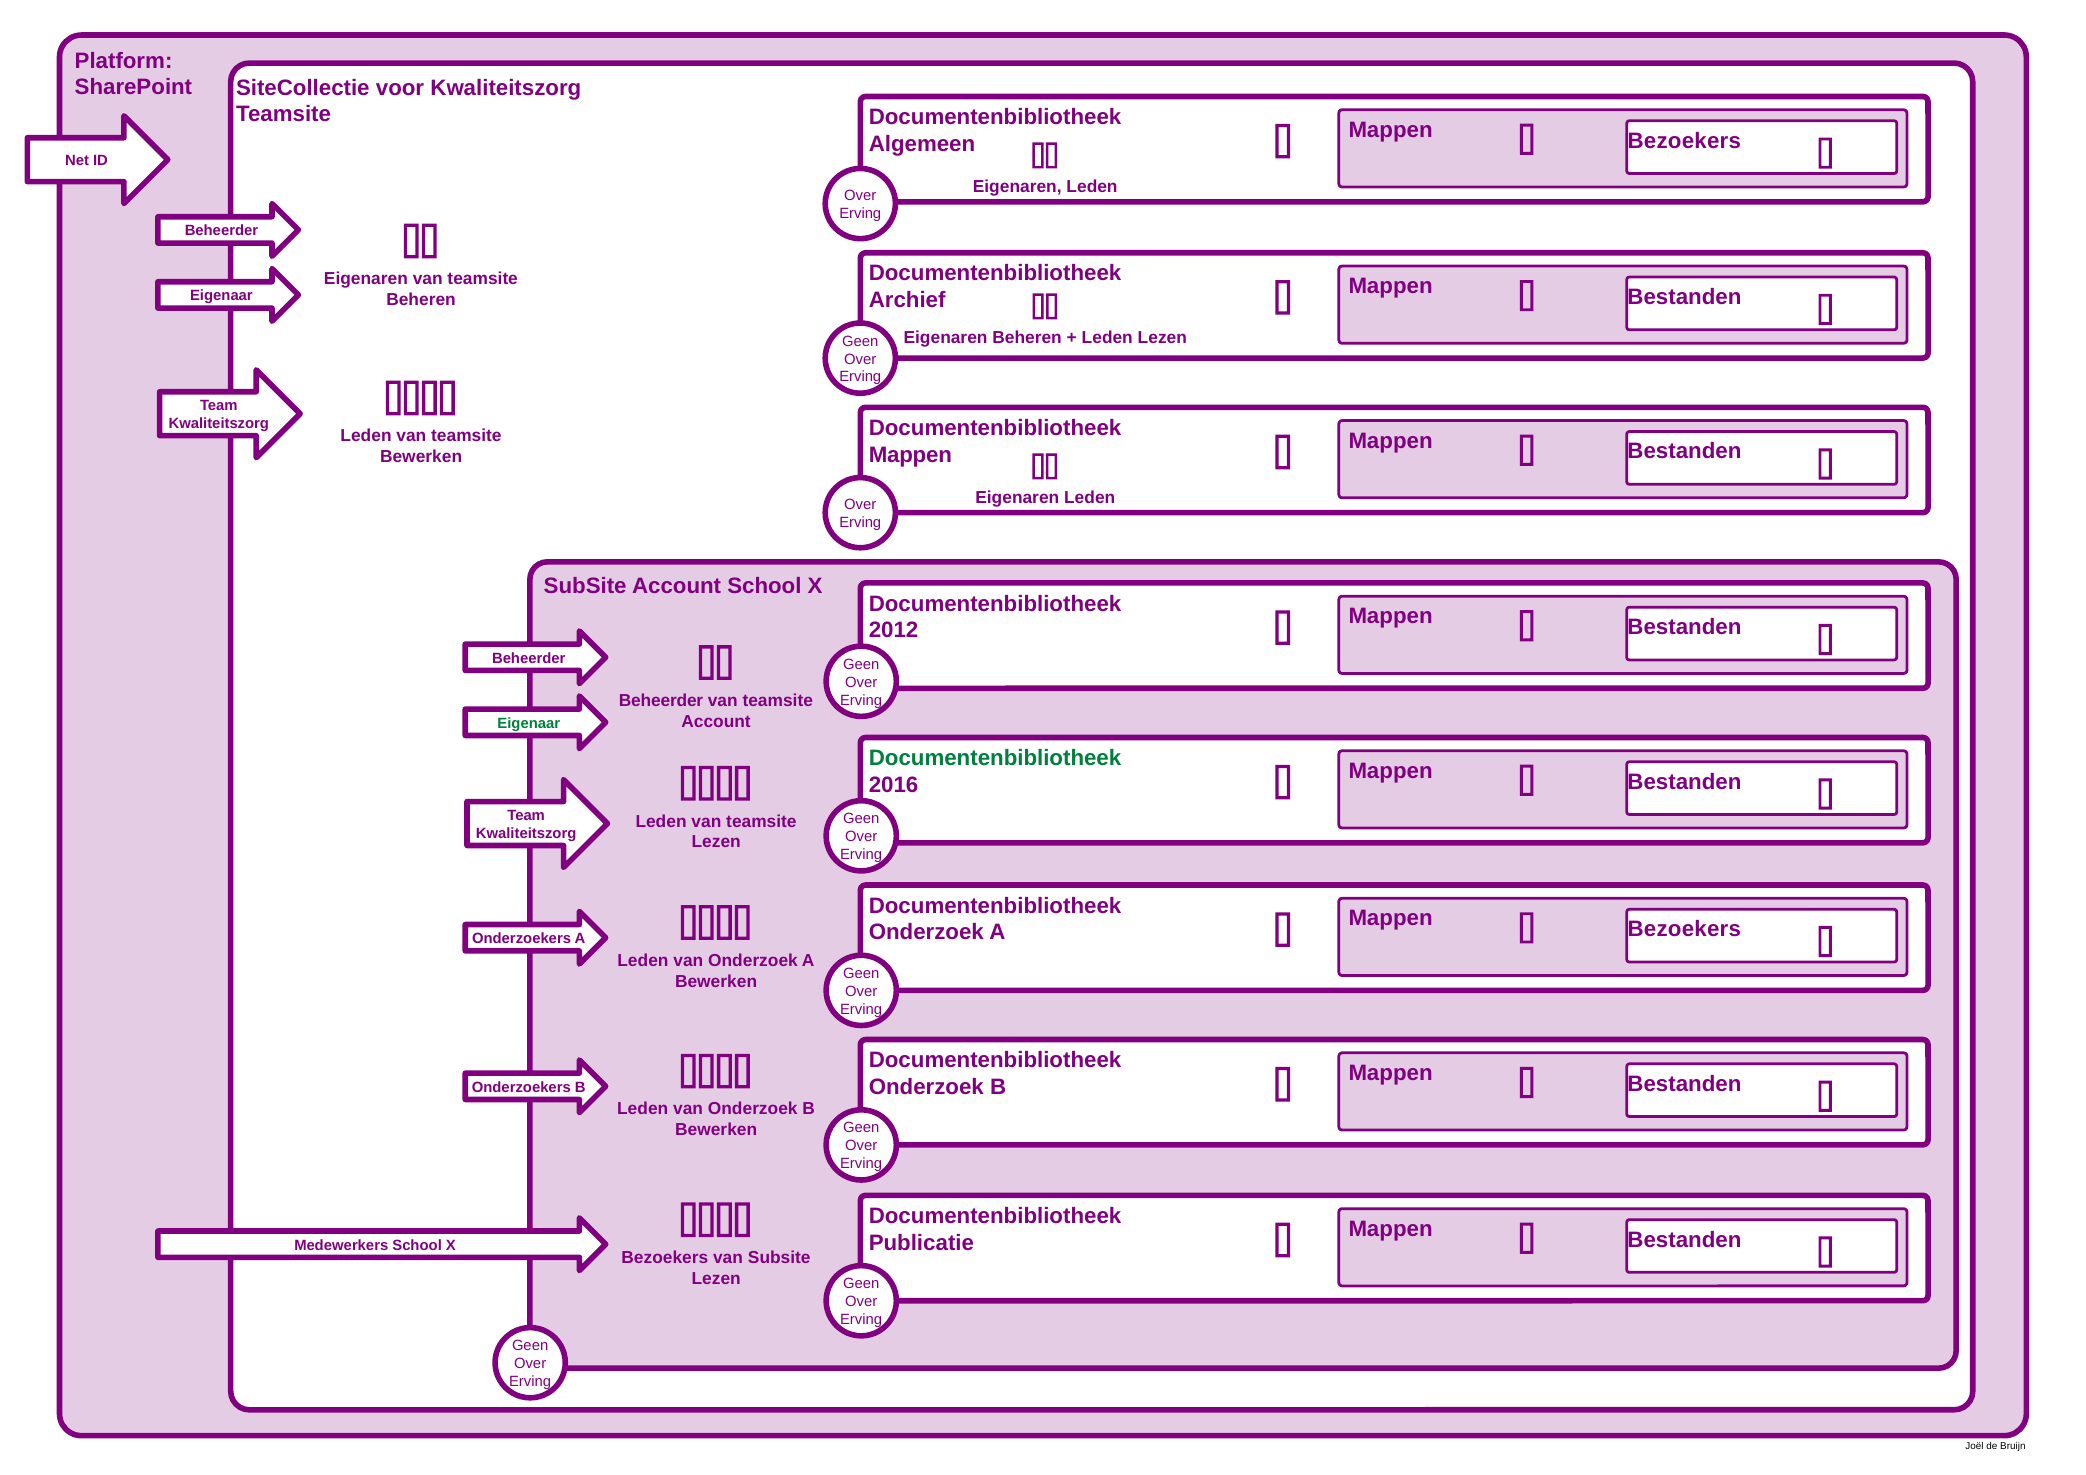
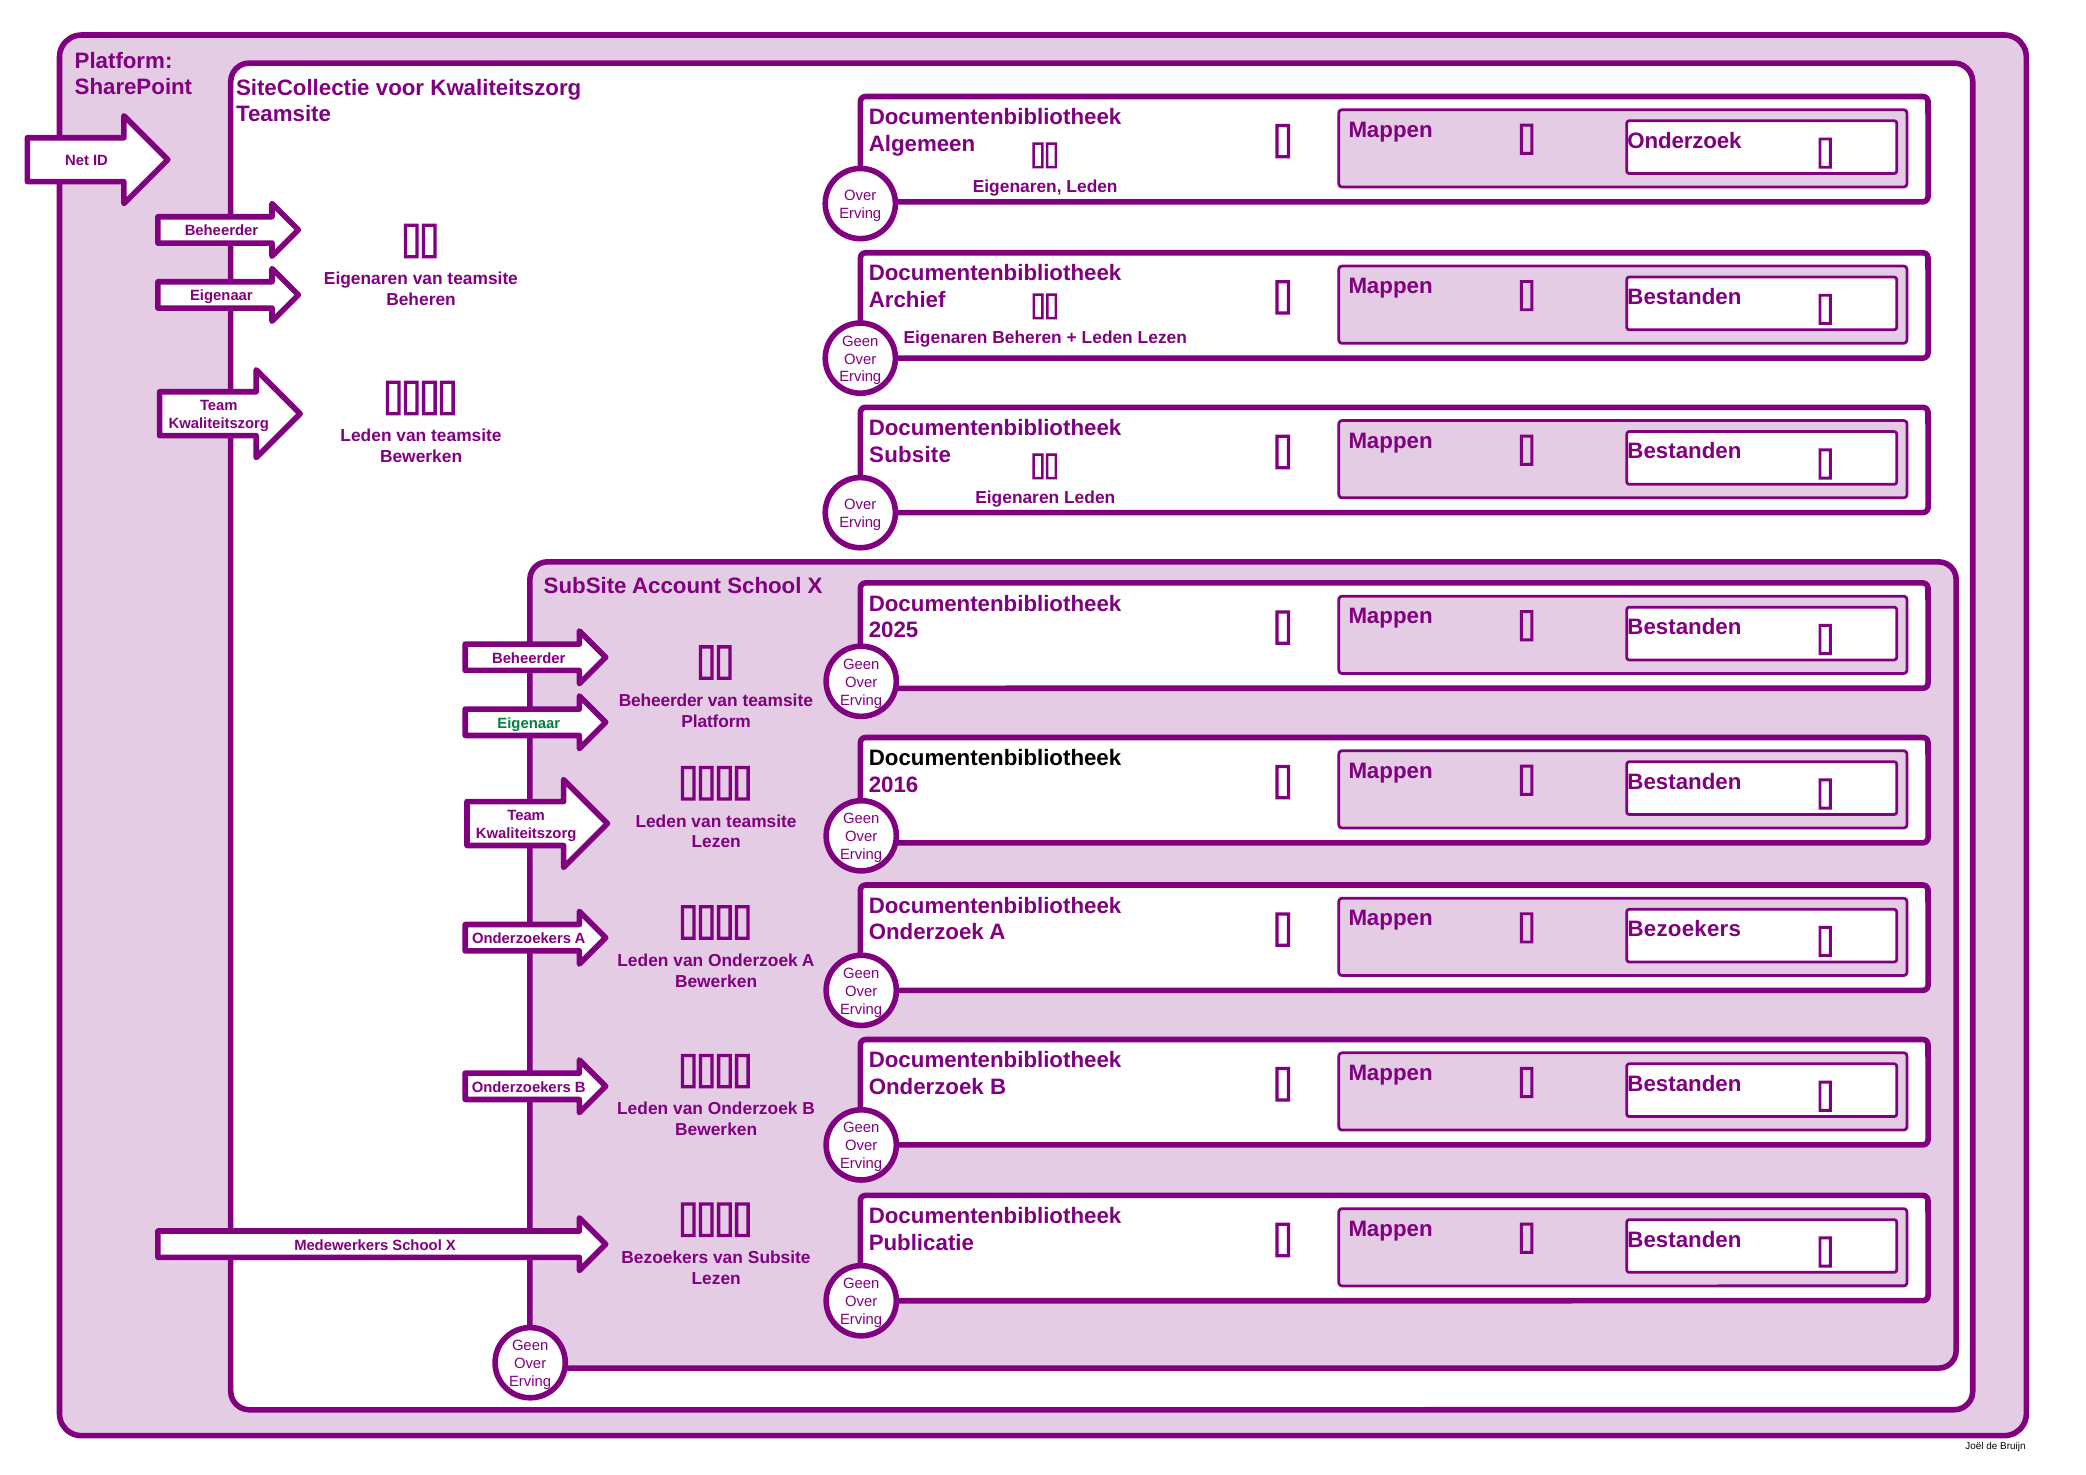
Bezoekers at (1684, 141): Bezoekers -> Onderzoek
Mappen at (910, 455): Mappen -> Subsite
2012: 2012 -> 2025
Account at (716, 721): Account -> Platform
Documentenbibliotheek at (995, 758) colour: green -> black
